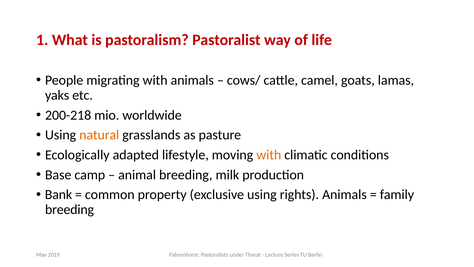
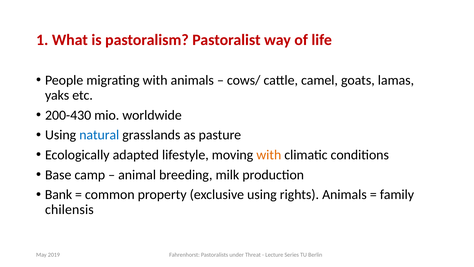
200-218: 200-218 -> 200-430
natural colour: orange -> blue
breeding at (70, 209): breeding -> chilensis
